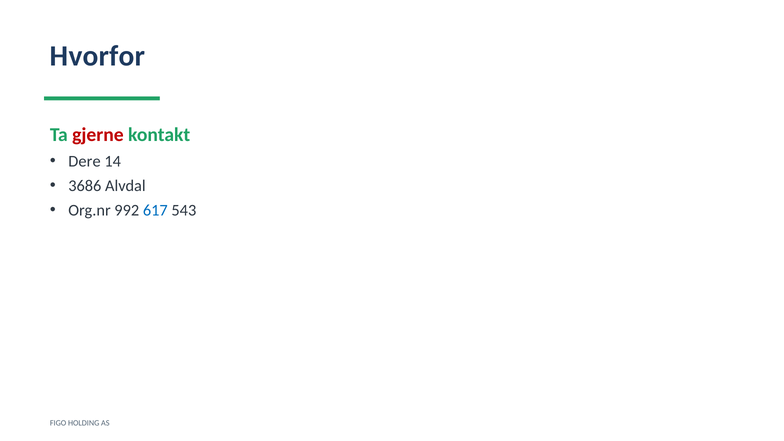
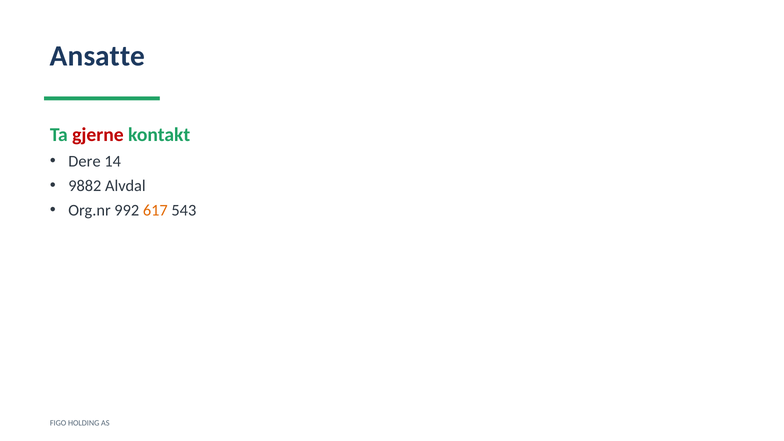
Hvorfor: Hvorfor -> Ansatte
3686: 3686 -> 9882
617 colour: blue -> orange
